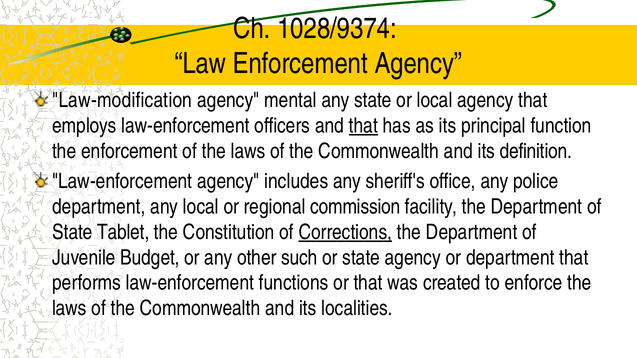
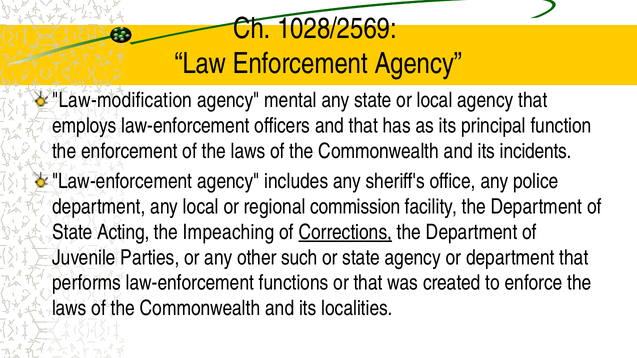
1028/9374: 1028/9374 -> 1028/2569
that at (363, 126) underline: present -> none
definition: definition -> incidents
Tablet: Tablet -> Acting
Constitution: Constitution -> Impeaching
Budget: Budget -> Parties
